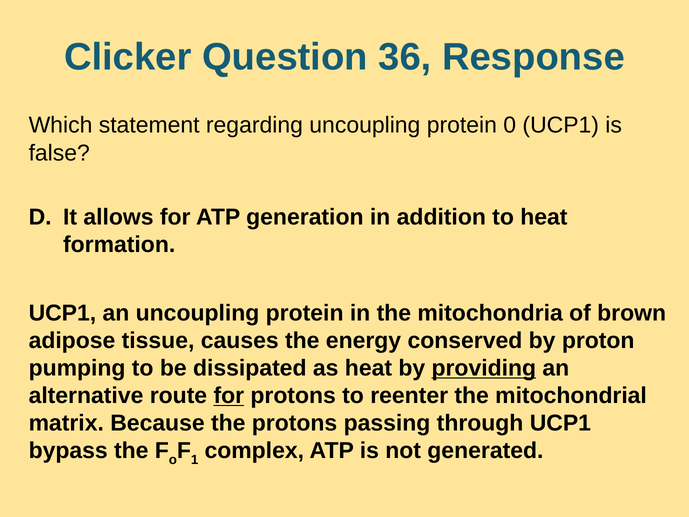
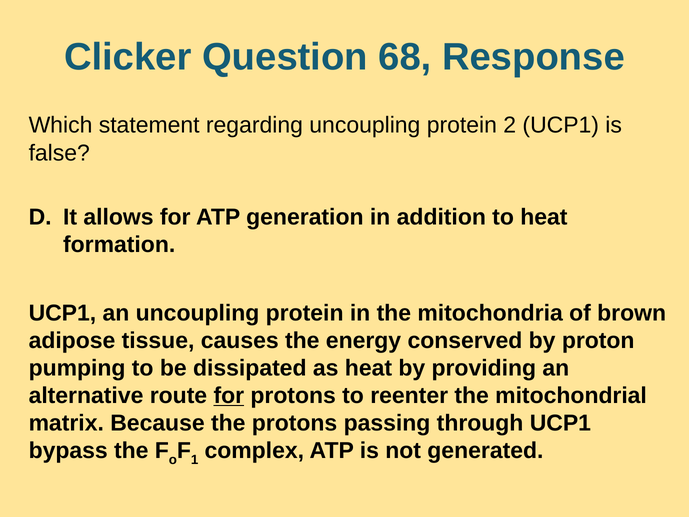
36: 36 -> 68
0: 0 -> 2
providing underline: present -> none
